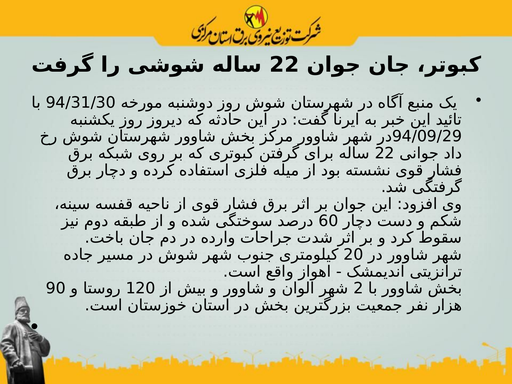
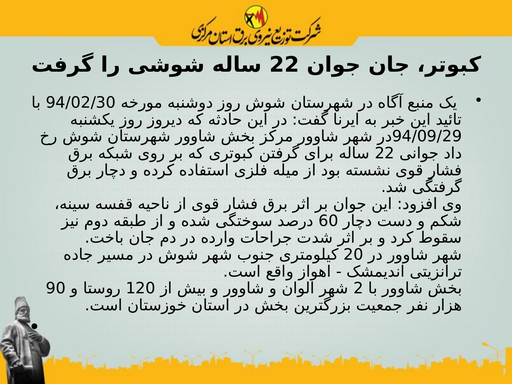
94/31/30: 94/31/30 -> 94/02/30
